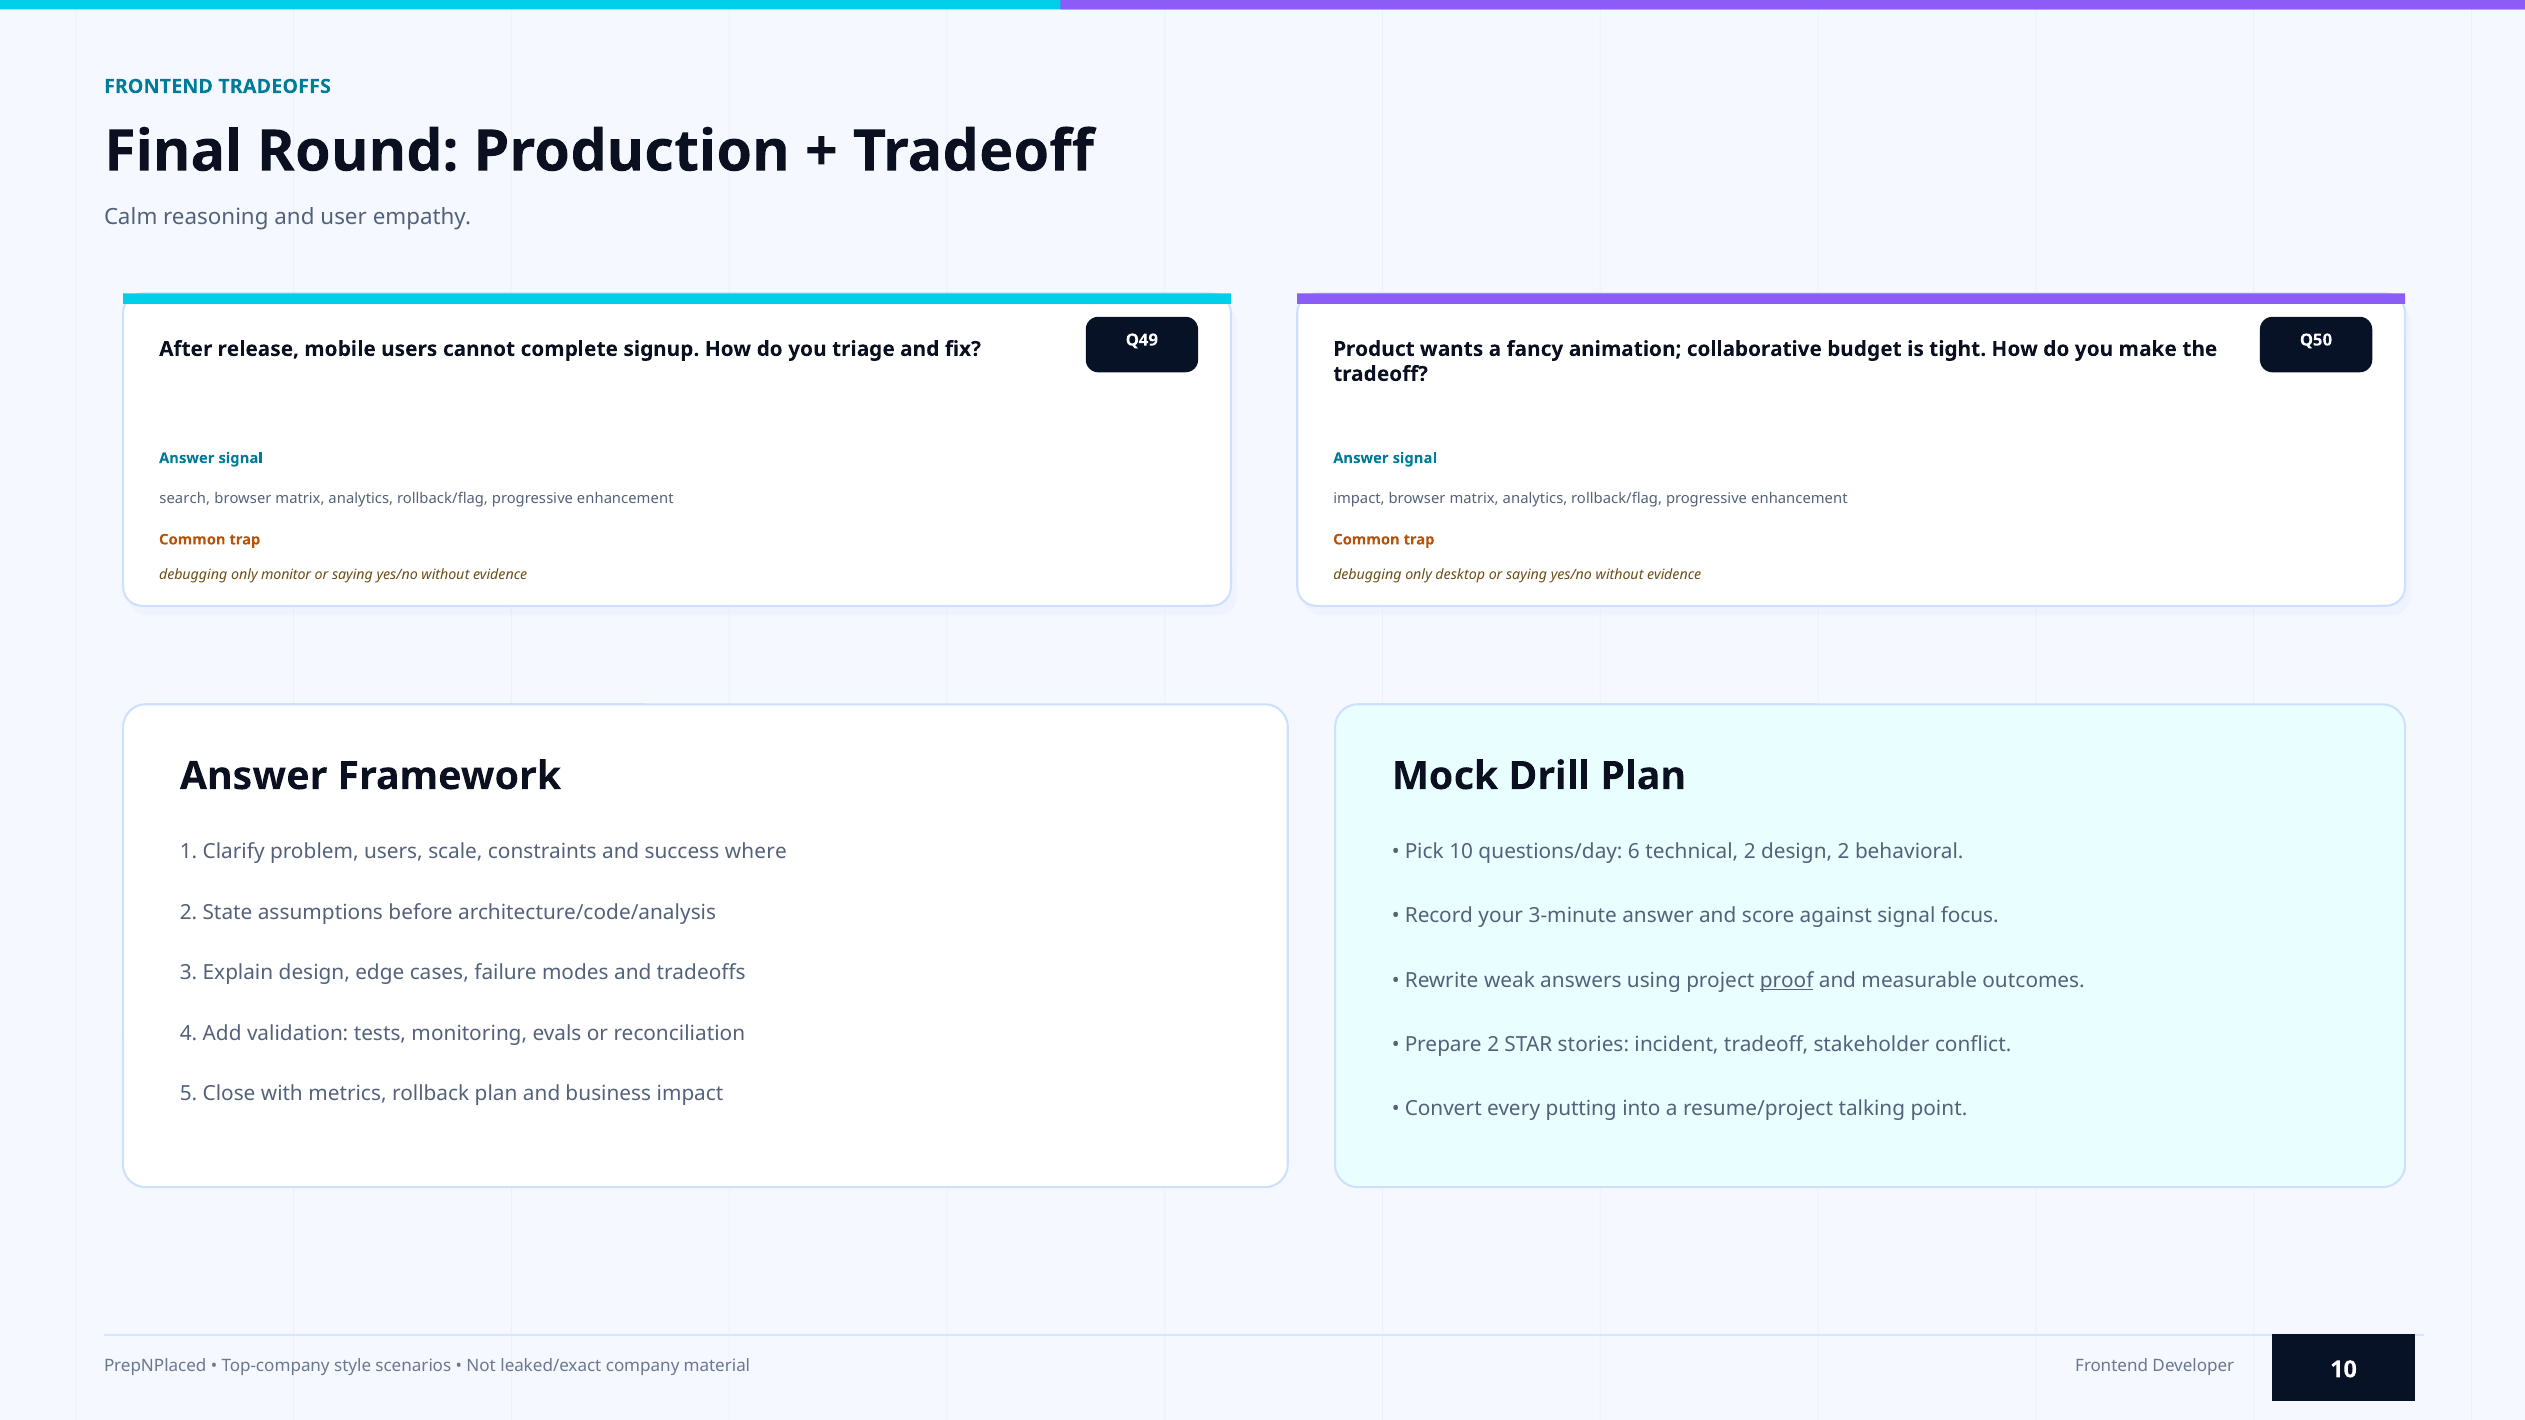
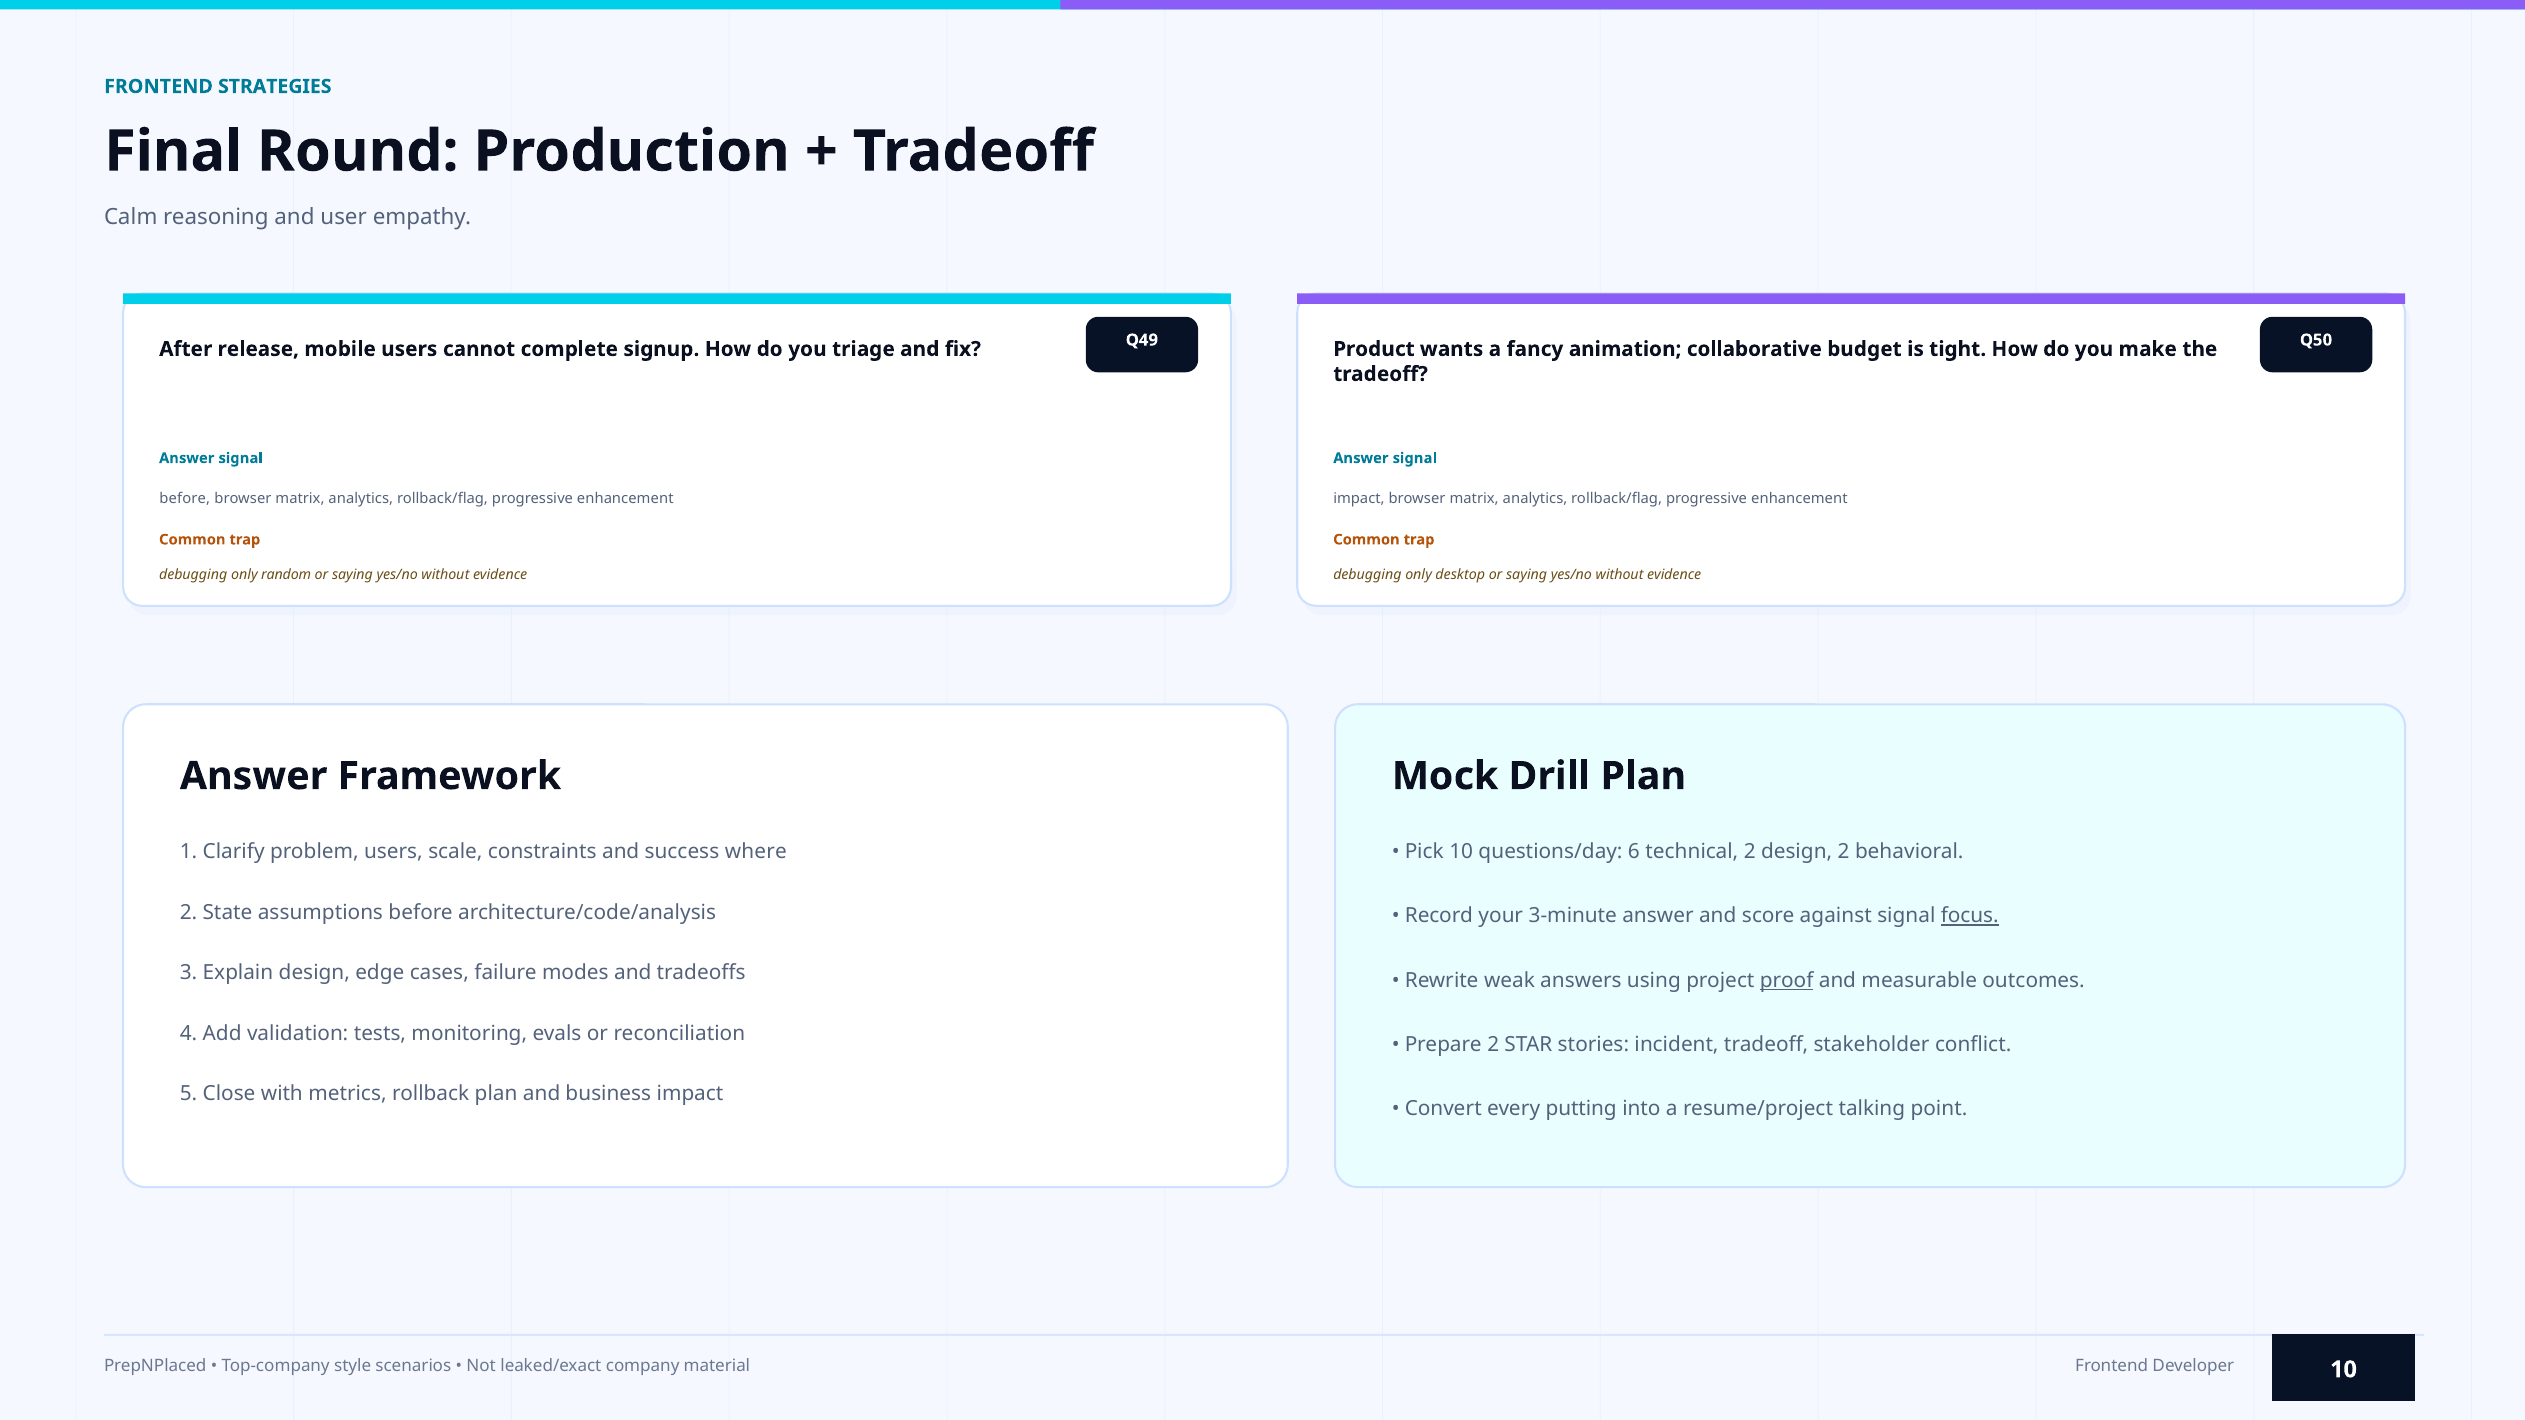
FRONTEND TRADEOFFS: TRADEOFFS -> STRATEGIES
search at (185, 499): search -> before
monitor: monitor -> random
focus underline: none -> present
